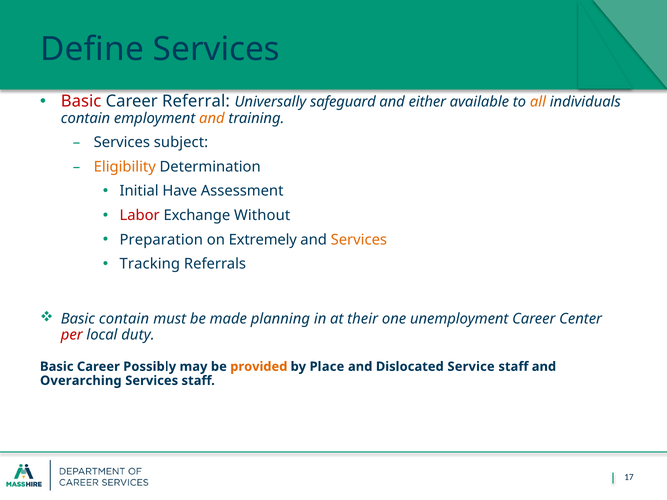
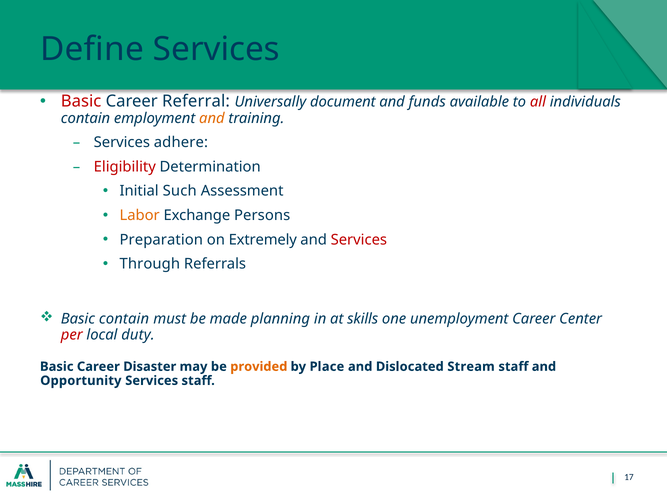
safeguard: safeguard -> document
either: either -> funds
all colour: orange -> red
subject: subject -> adhere
Eligibility colour: orange -> red
Have: Have -> Such
Labor colour: red -> orange
Without: Without -> Persons
Services at (359, 240) colour: orange -> red
Tracking: Tracking -> Through
their: their -> skills
Possibly: Possibly -> Disaster
Service: Service -> Stream
Overarching: Overarching -> Opportunity
